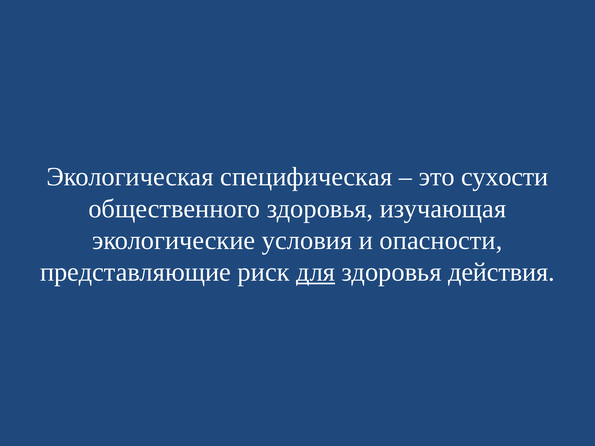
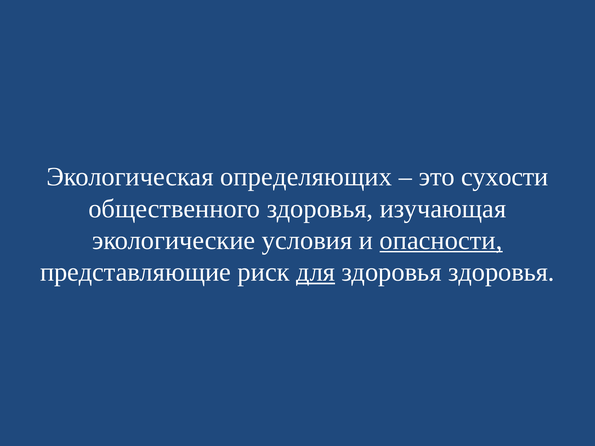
специфическая: специфическая -> определяющих
опасности underline: none -> present
здоровья действия: действия -> здоровья
